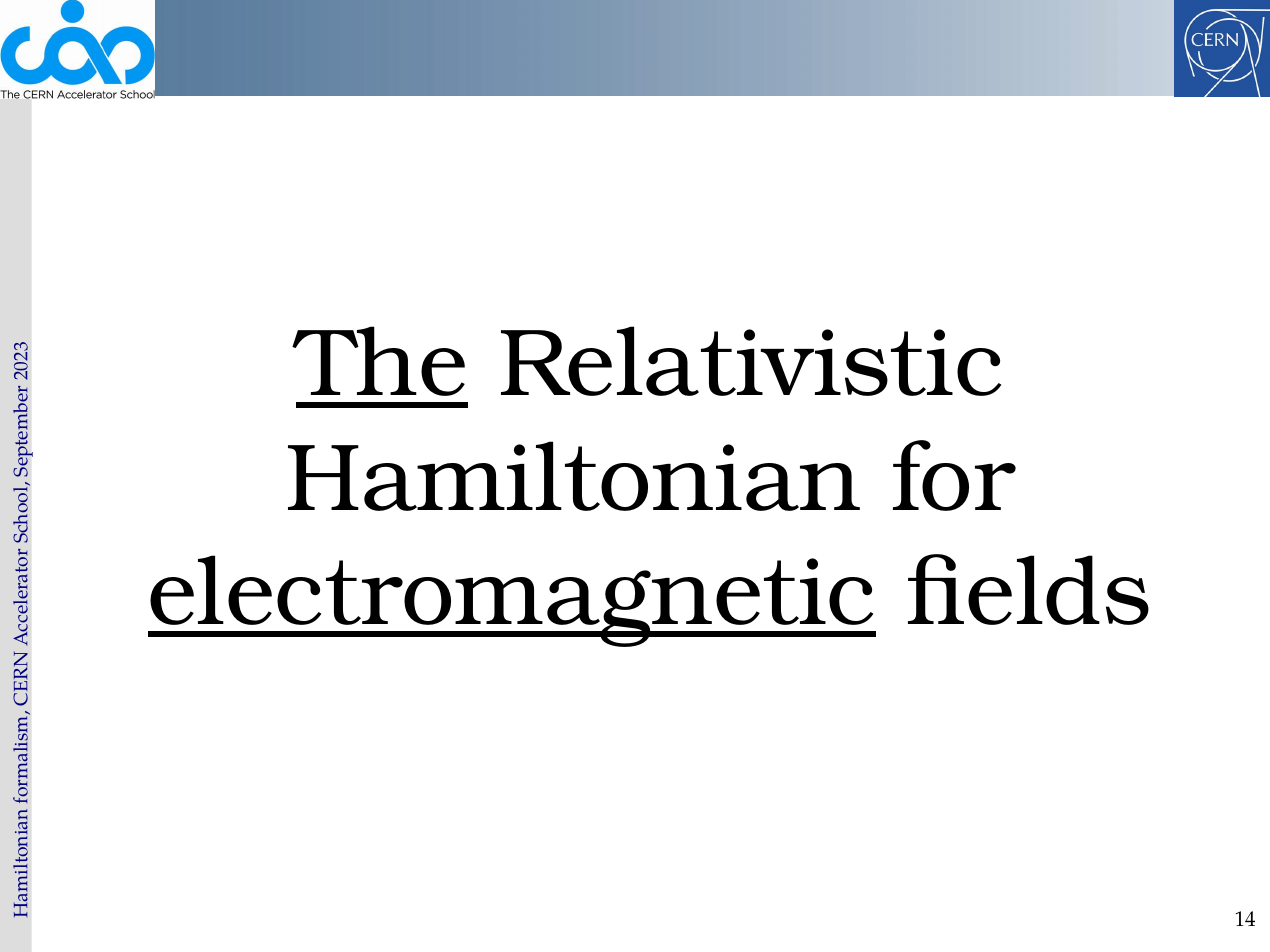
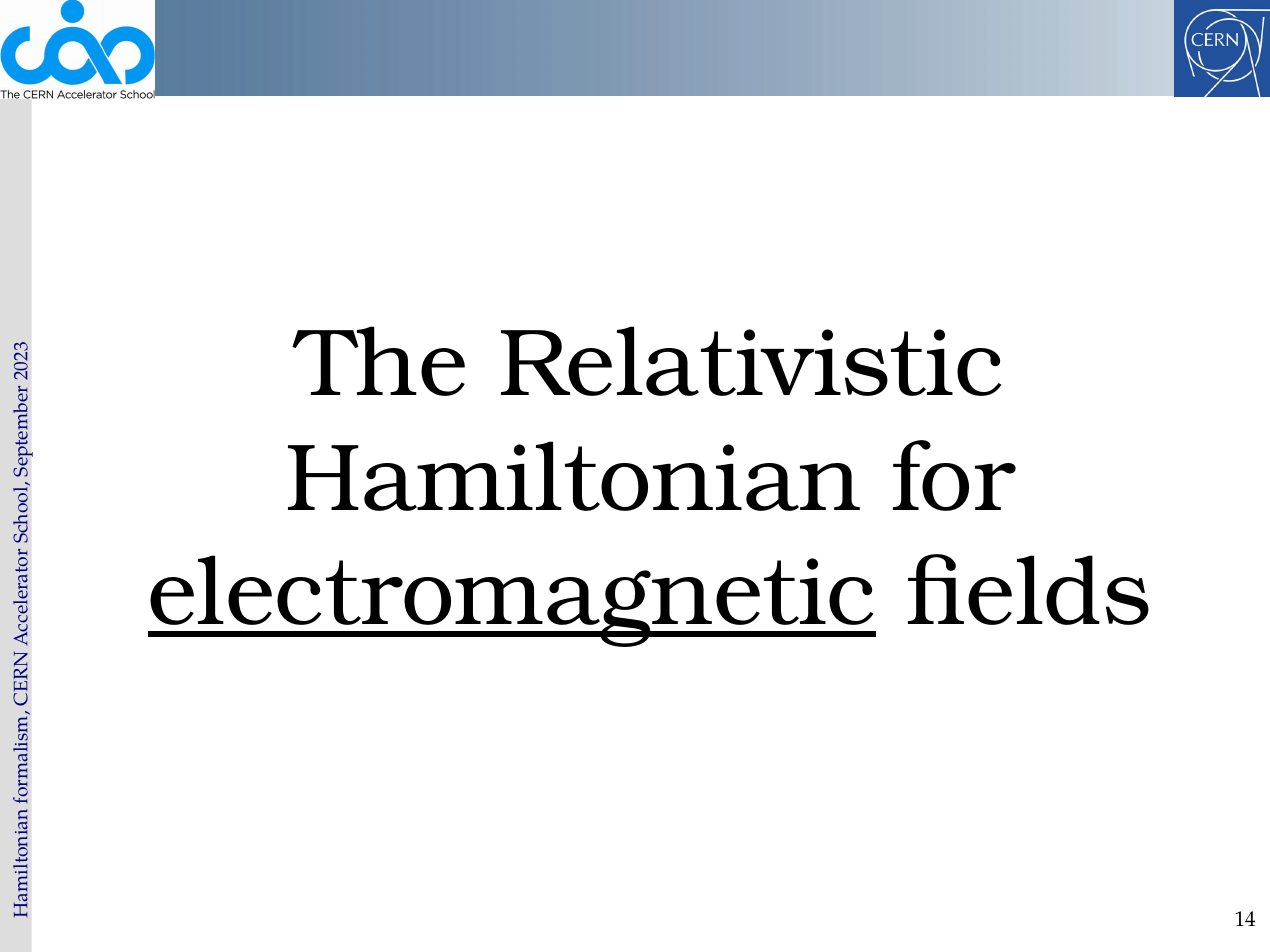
The underline: present -> none
